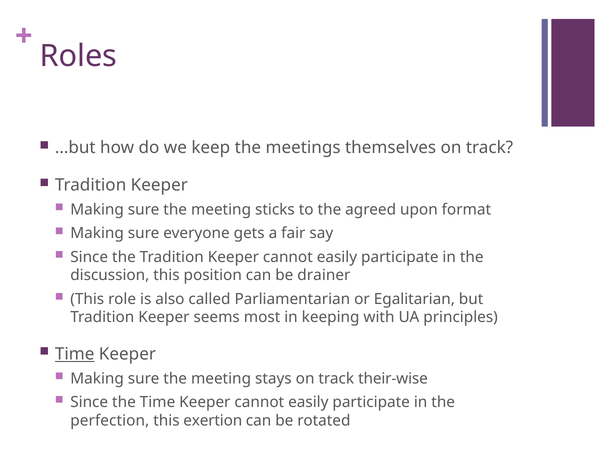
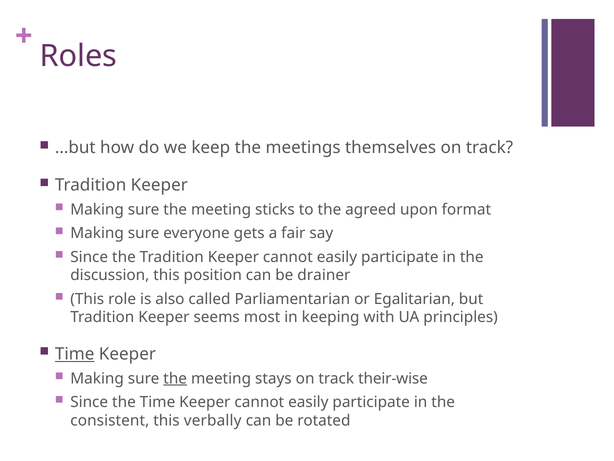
the at (175, 378) underline: none -> present
perfection: perfection -> consistent
exertion: exertion -> verbally
